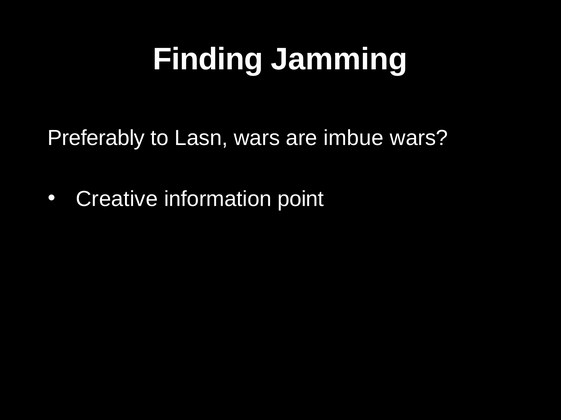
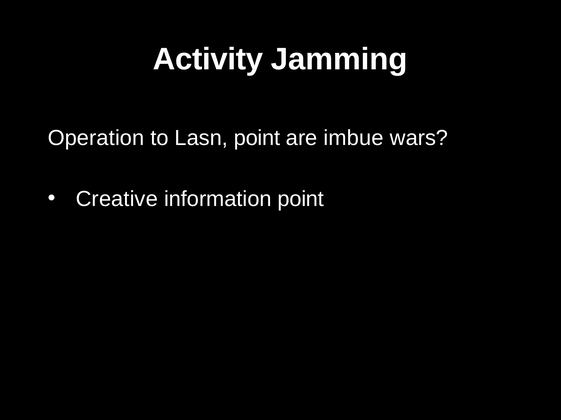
Finding: Finding -> Activity
Preferably: Preferably -> Operation
Lasn wars: wars -> point
